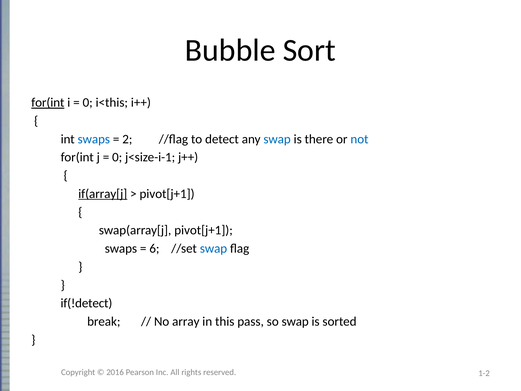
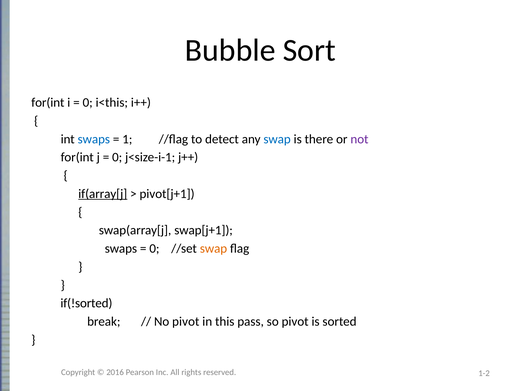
for(int at (48, 103) underline: present -> none
2: 2 -> 1
not colour: blue -> purple
swap(array[j pivot[j+1: pivot[j+1 -> swap[j+1
6 at (154, 248): 6 -> 0
swap at (214, 248) colour: blue -> orange
if(!detect: if(!detect -> if(!sorted
No array: array -> pivot
so swap: swap -> pivot
